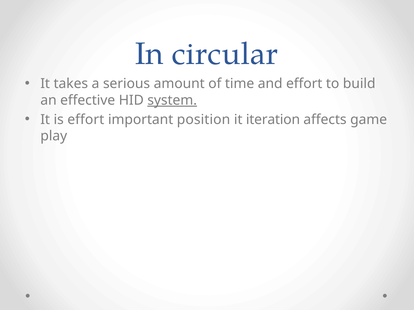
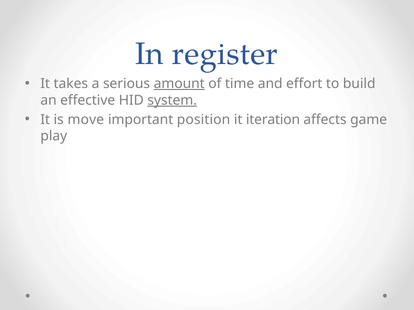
circular: circular -> register
amount underline: none -> present
is effort: effort -> move
